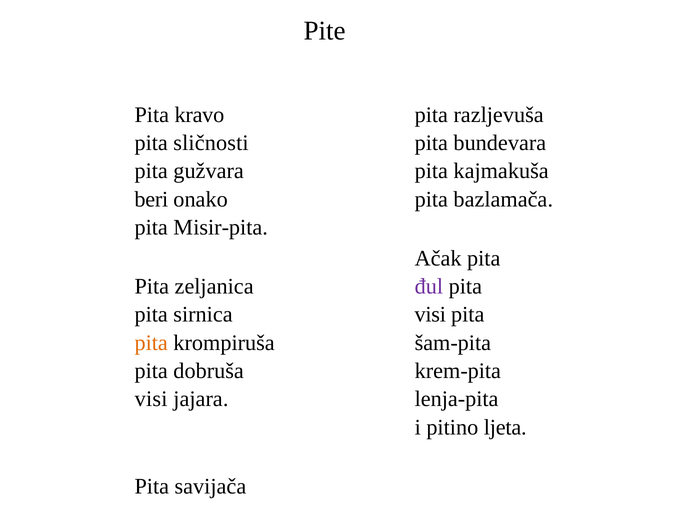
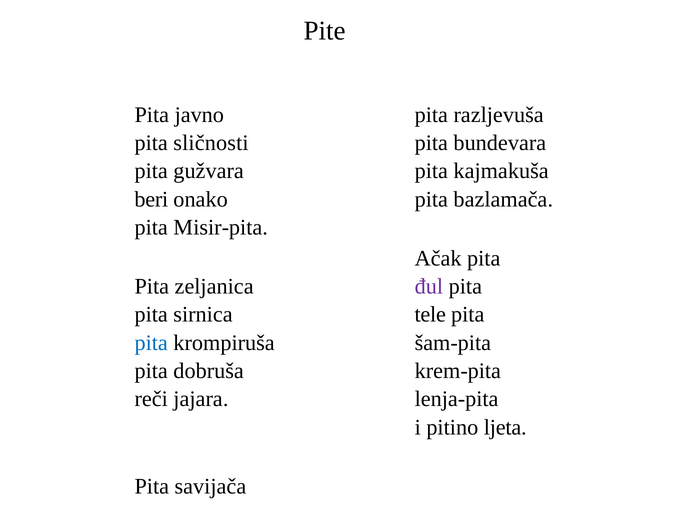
kravo: kravo -> javno
visi at (430, 315): visi -> tele
pita at (151, 343) colour: orange -> blue
visi at (151, 399): visi -> reči
